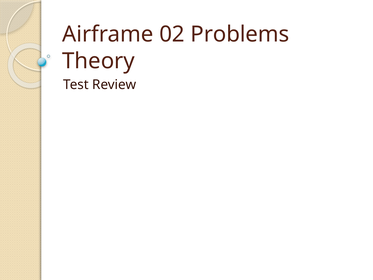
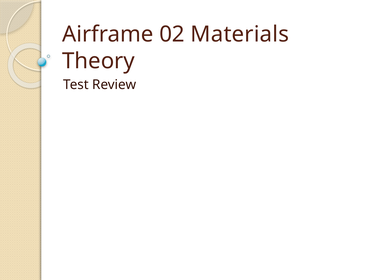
Problems: Problems -> Materials
